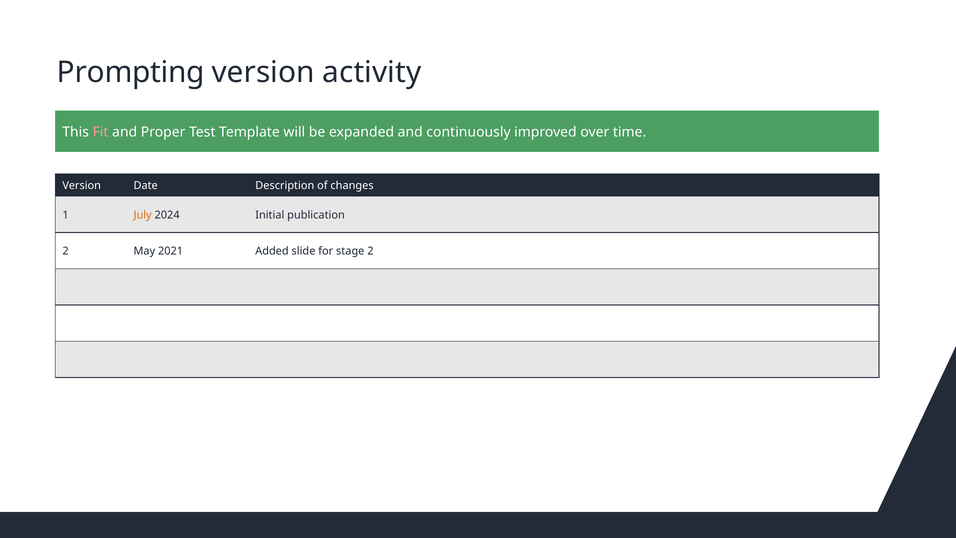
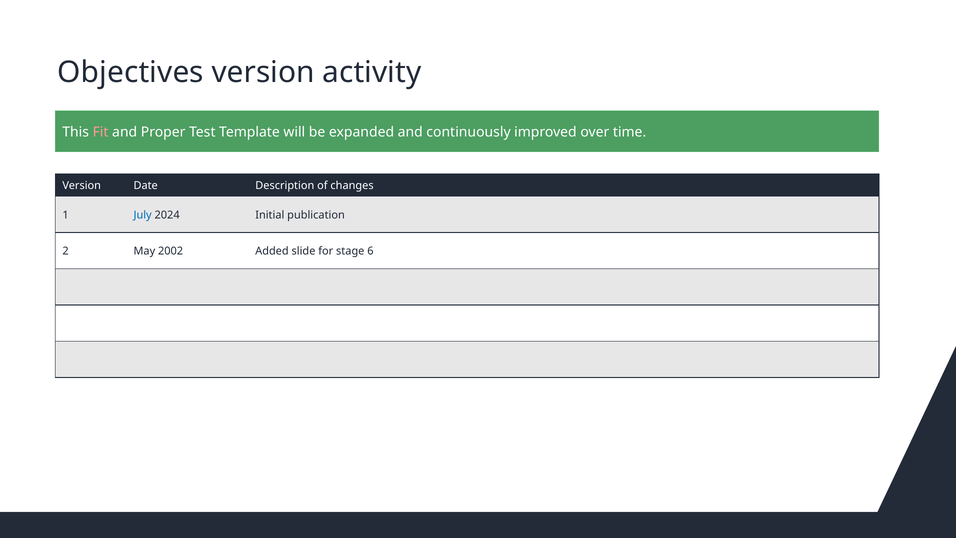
Prompting: Prompting -> Objectives
July colour: orange -> blue
2021: 2021 -> 2002
stage 2: 2 -> 6
